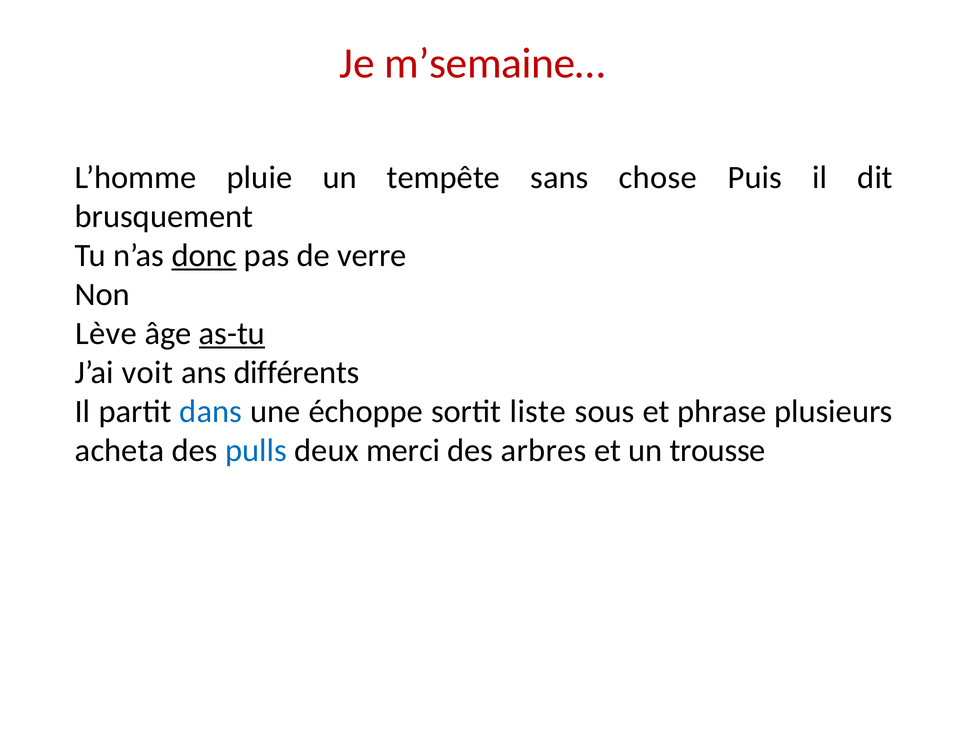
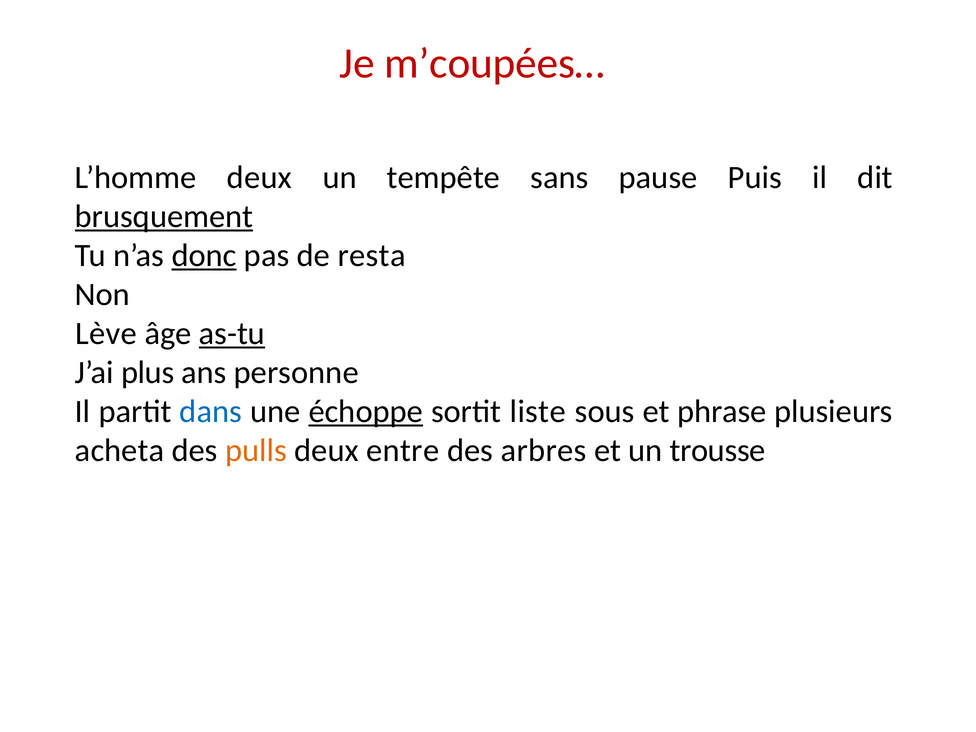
m’semaine…: m’semaine… -> m’coupées…
L’homme pluie: pluie -> deux
chose: chose -> pause
brusquement underline: none -> present
verre: verre -> resta
voit: voit -> plus
différents: différents -> personne
échoppe underline: none -> present
pulls colour: blue -> orange
merci: merci -> entre
